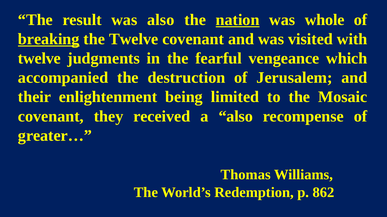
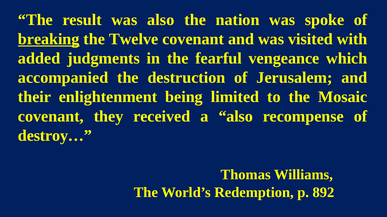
nation underline: present -> none
whole: whole -> spoke
twelve at (39, 59): twelve -> added
greater…: greater… -> destroy…
862: 862 -> 892
